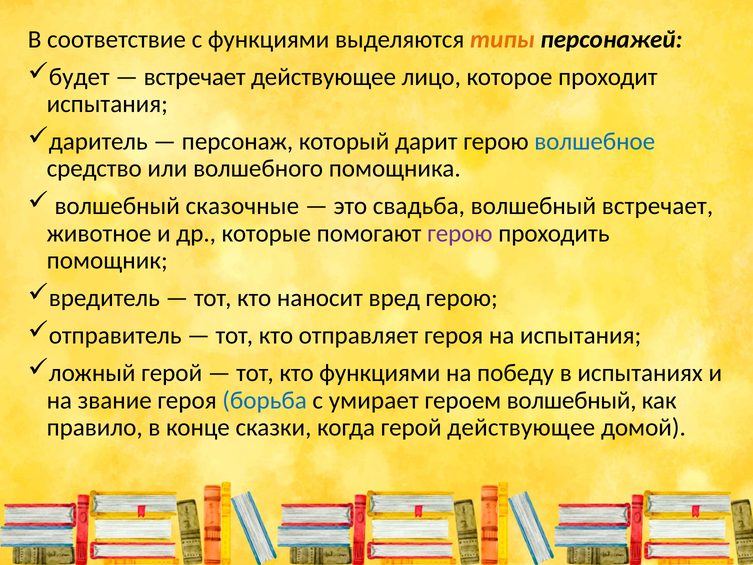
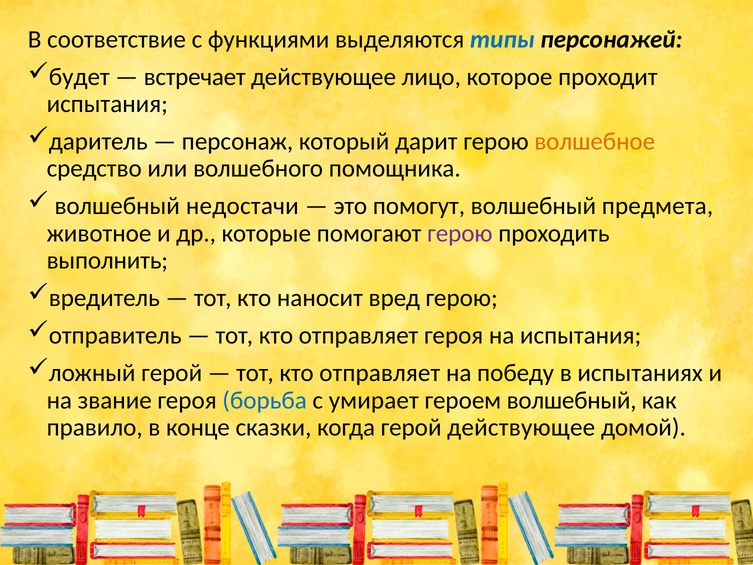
типы colour: orange -> blue
волшебное colour: blue -> orange
сказочные: сказочные -> недостачи
свадьба: свадьба -> помогут
волшебный встречает: встречает -> предмета
помощник: помощник -> выполнить
функциями at (380, 373): функциями -> отправляет
